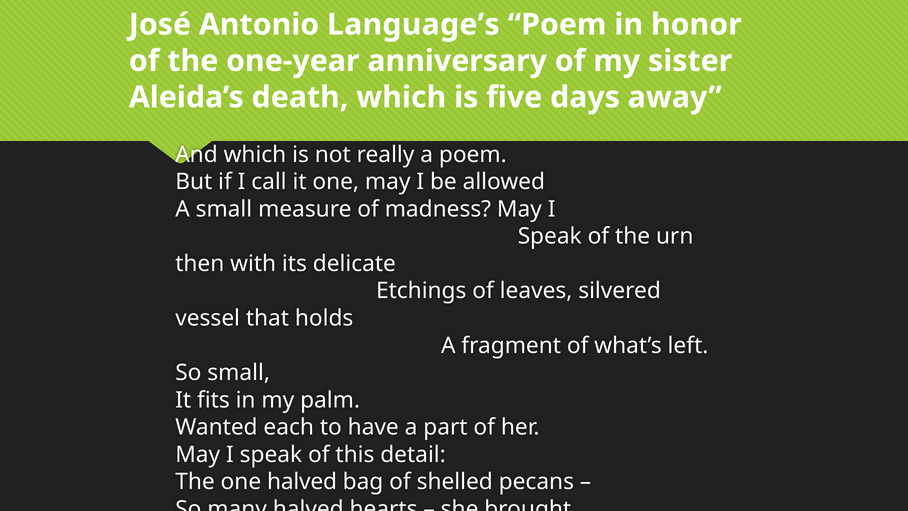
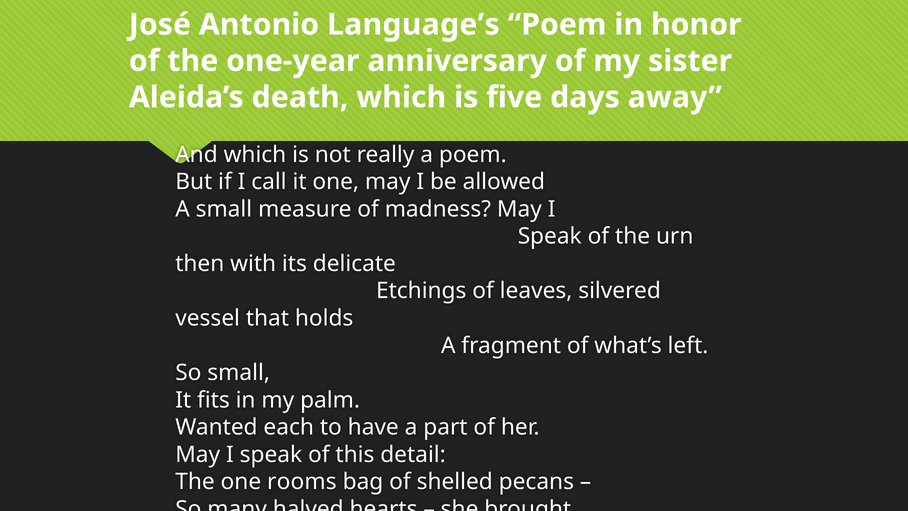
one halved: halved -> rooms
